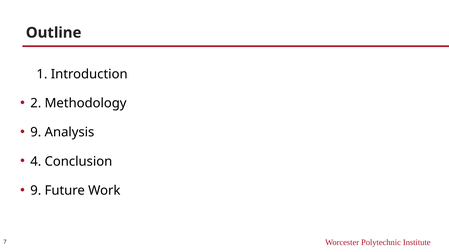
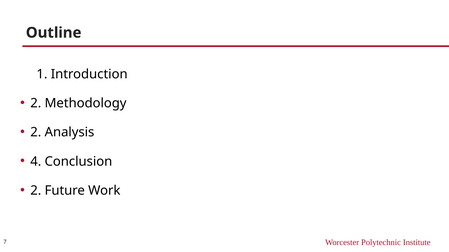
9 at (36, 133): 9 -> 2
9 at (36, 191): 9 -> 2
